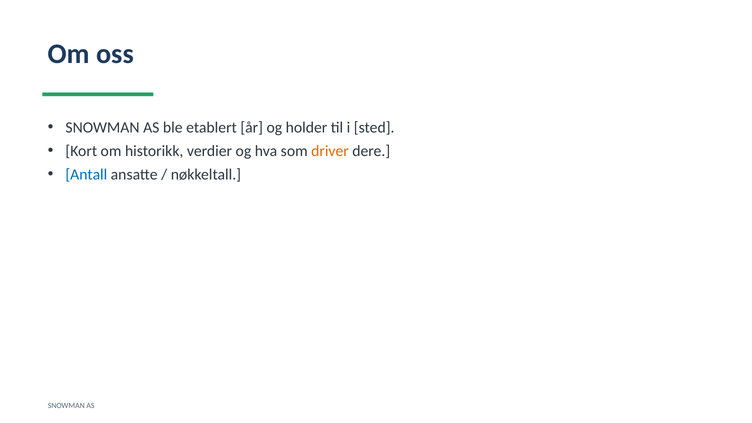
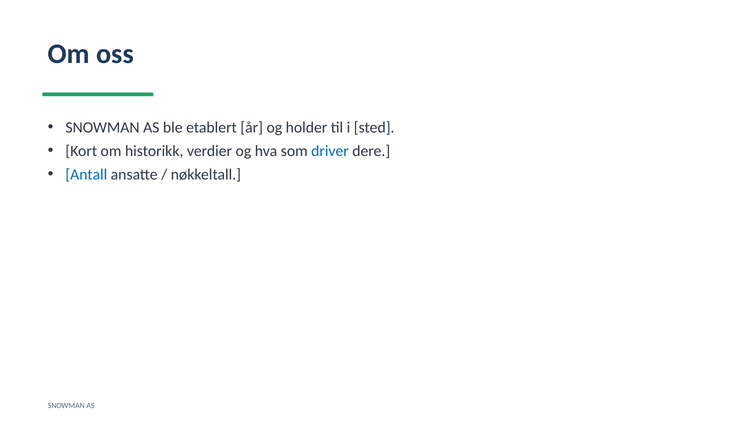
driver colour: orange -> blue
